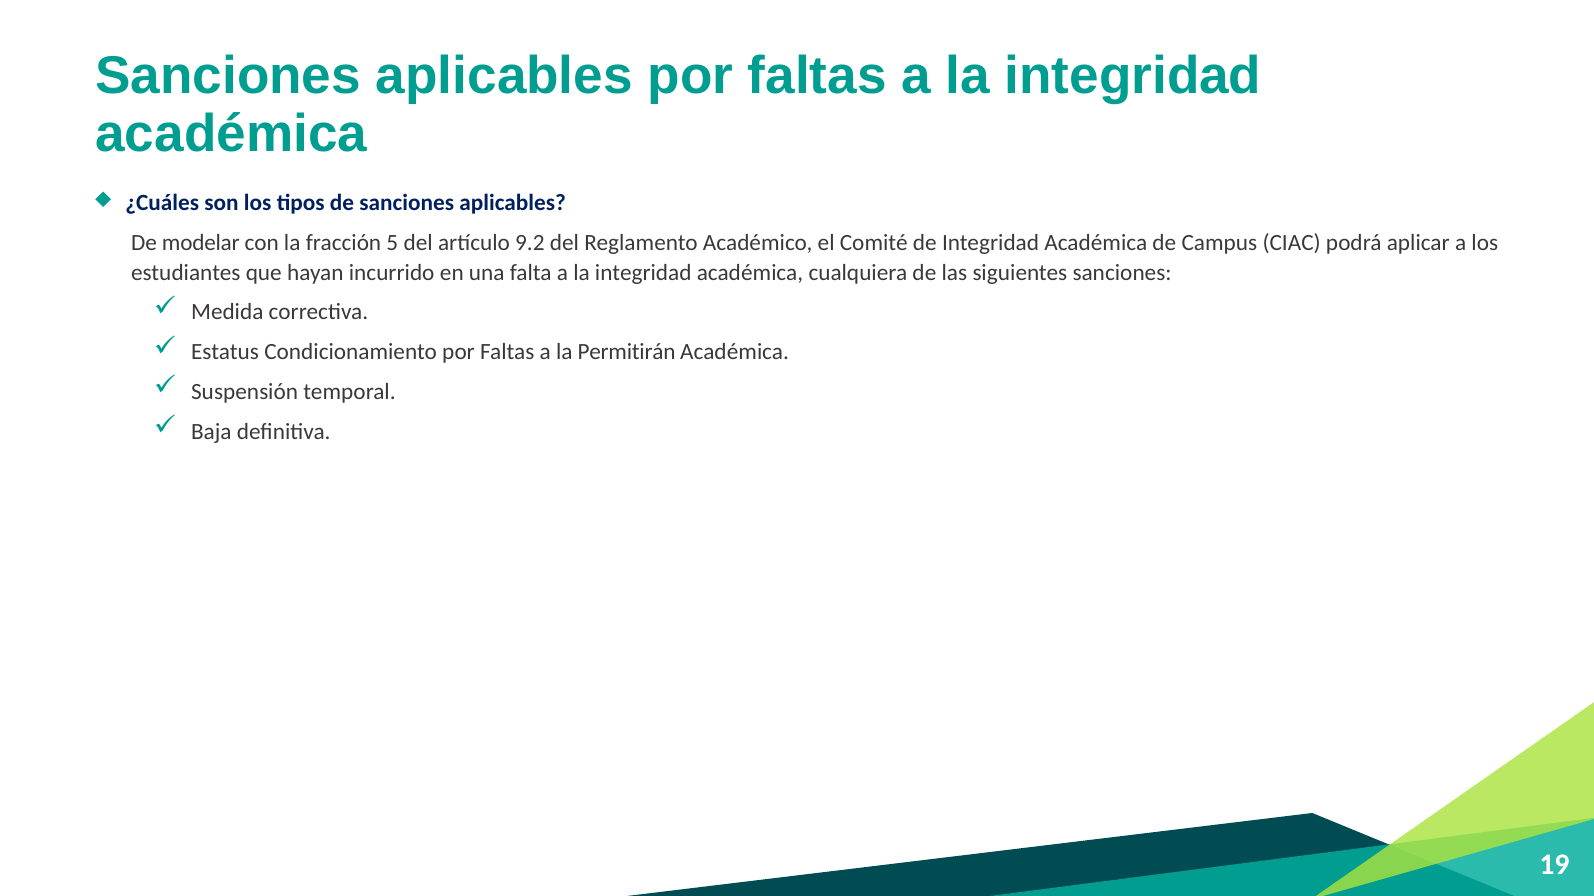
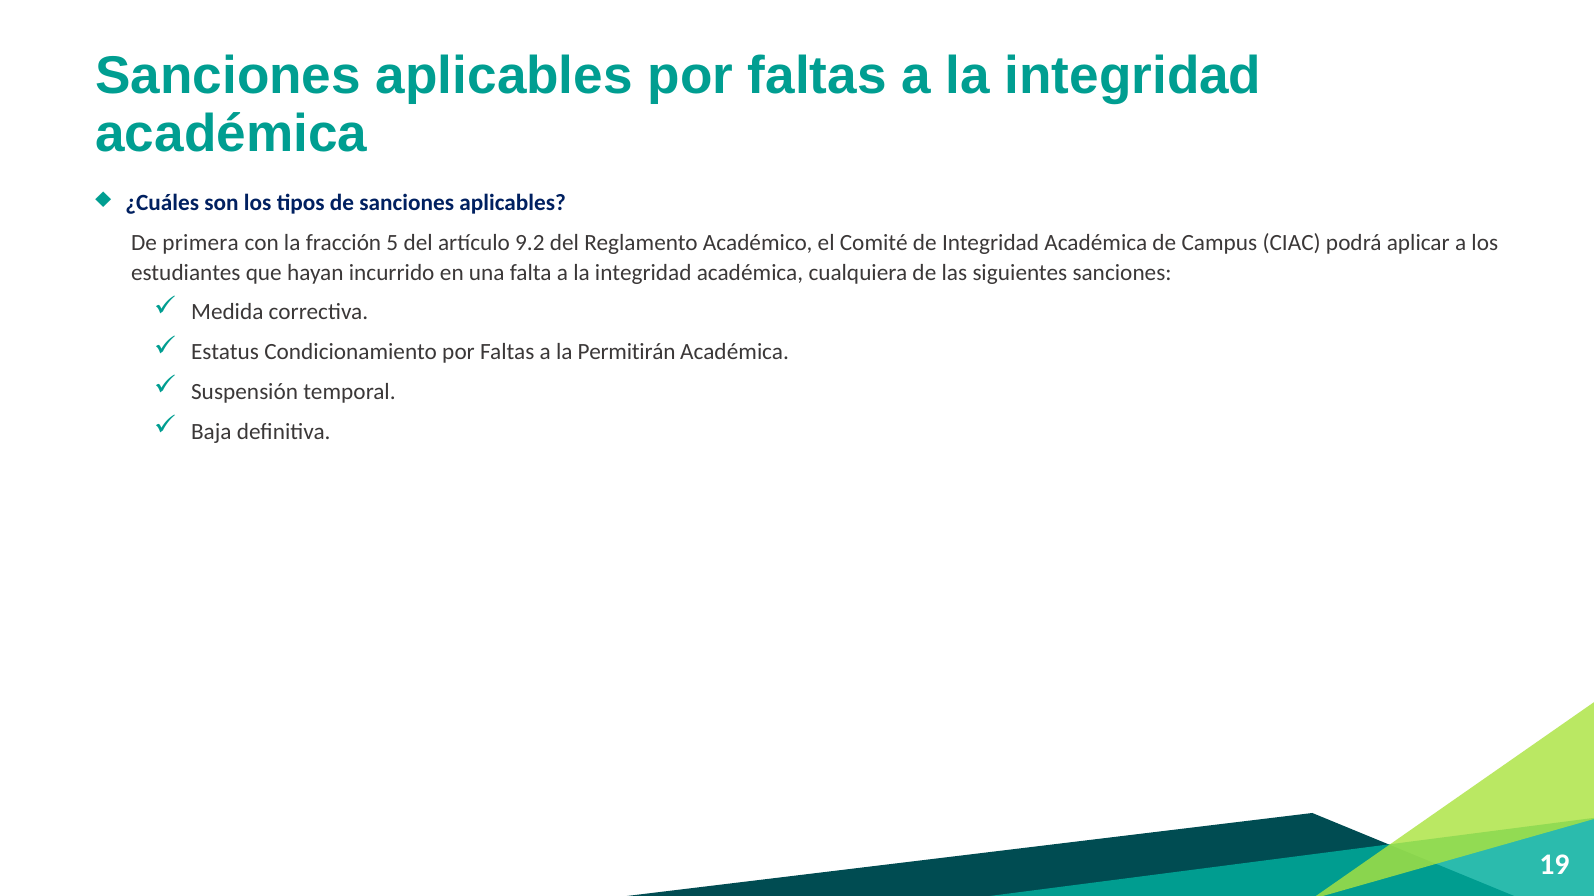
modelar: modelar -> primera
